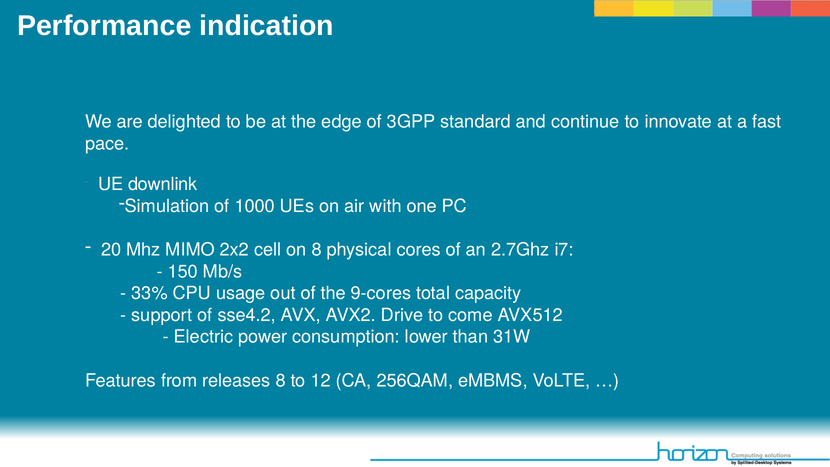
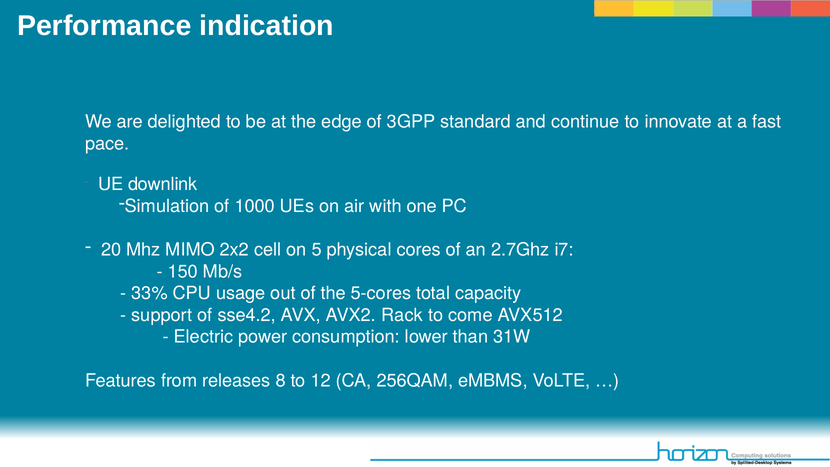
on 8: 8 -> 5
9-cores: 9-cores -> 5-cores
Drive: Drive -> Rack
